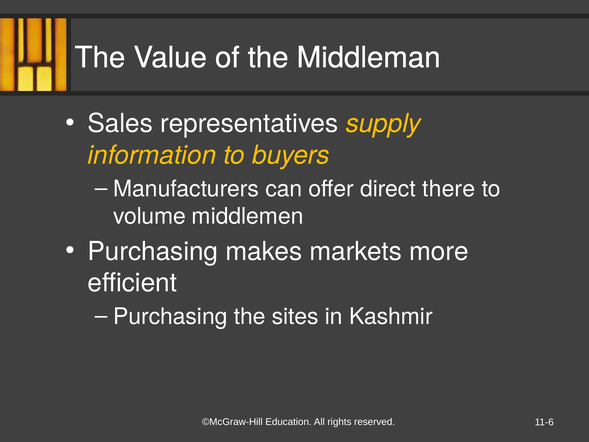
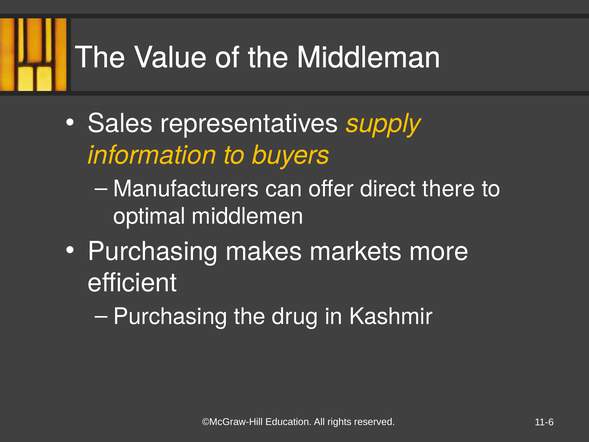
volume: volume -> optimal
sites: sites -> drug
